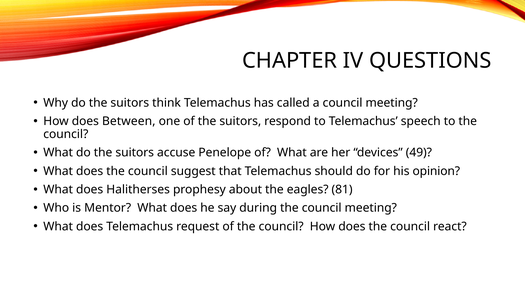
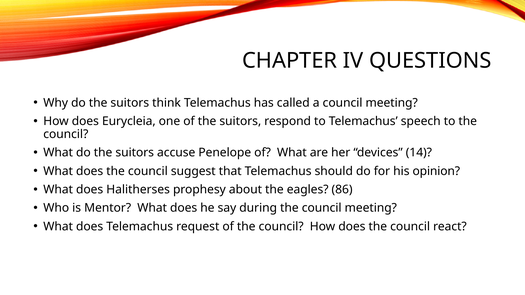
Between: Between -> Eurycleia
49: 49 -> 14
81: 81 -> 86
